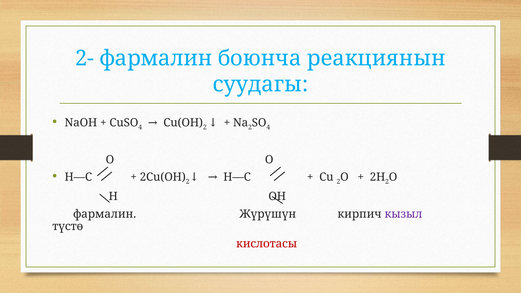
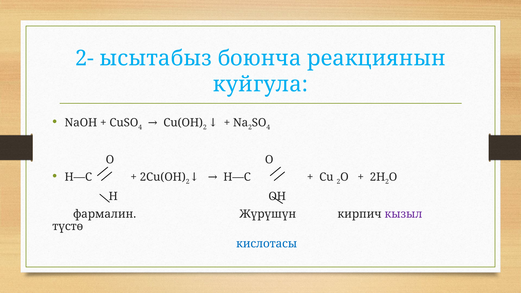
2- фармалин: фармалин -> ысытабыз
суудагы: суудагы -> куйгула
кислотасы colour: red -> blue
